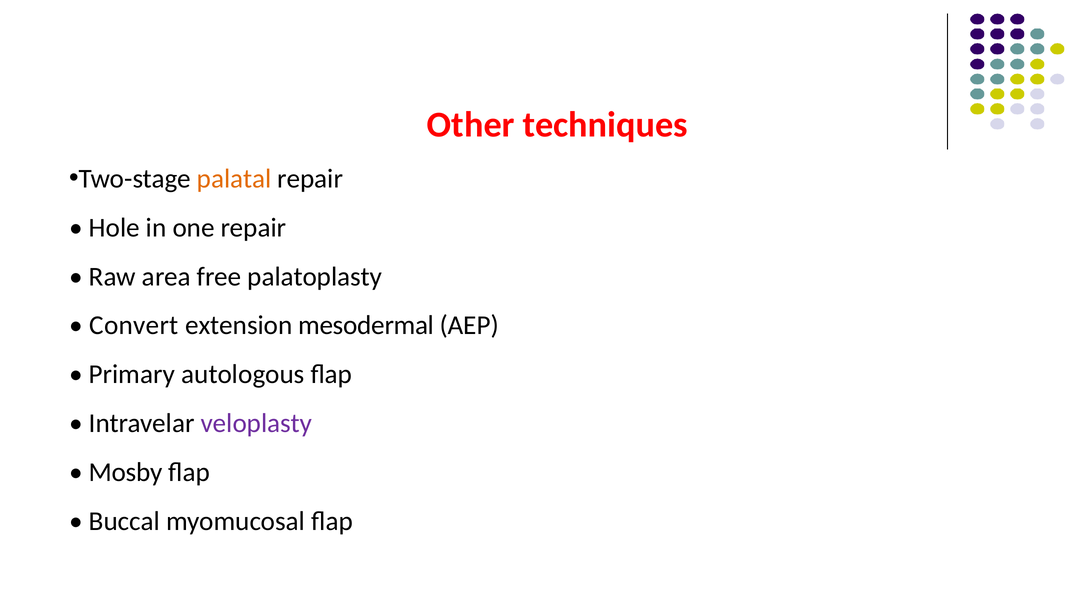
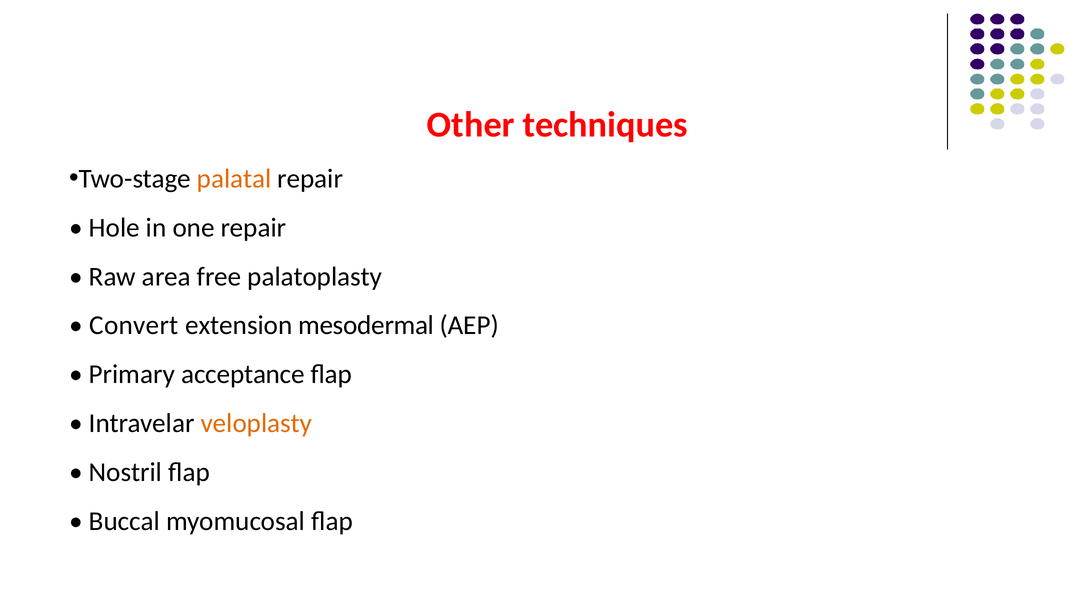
autologous: autologous -> acceptance
veloplasty colour: purple -> orange
Mosby: Mosby -> Nostril
